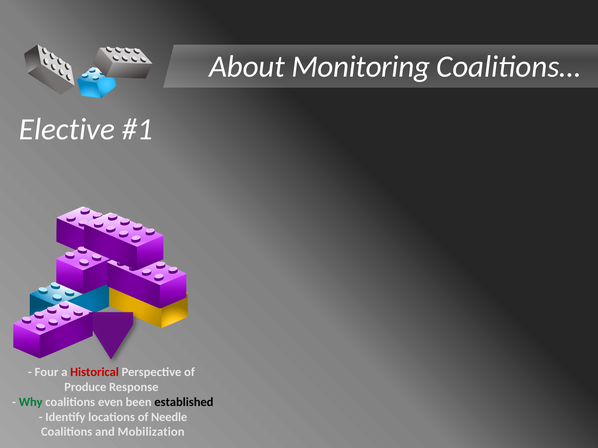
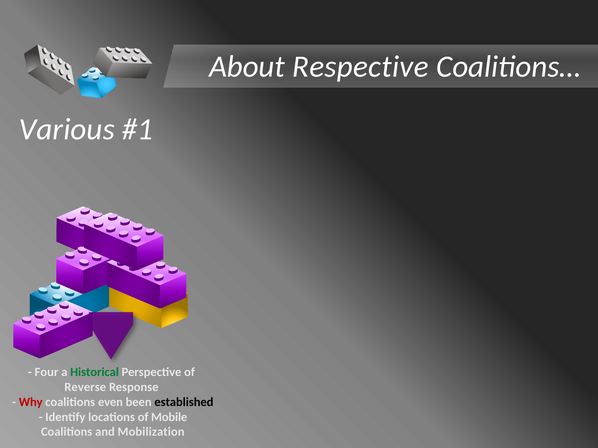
Monitoring: Monitoring -> Respective
Elective: Elective -> Various
Historical colour: red -> green
Produce: Produce -> Reverse
Why colour: green -> red
Needle: Needle -> Mobile
